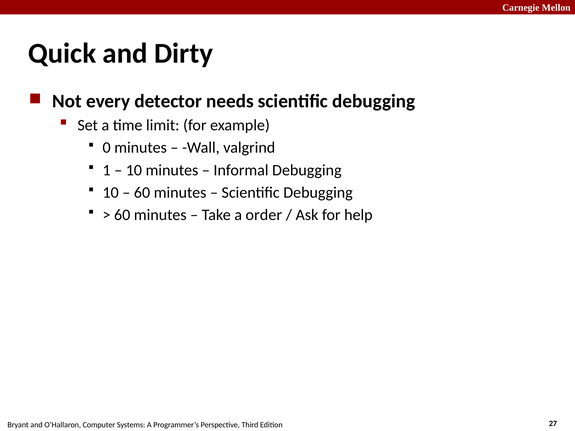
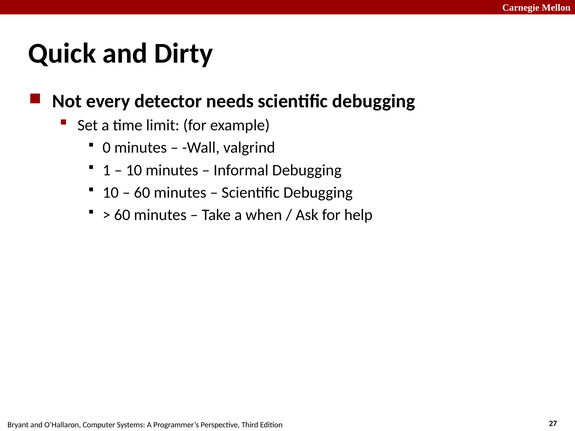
order: order -> when
